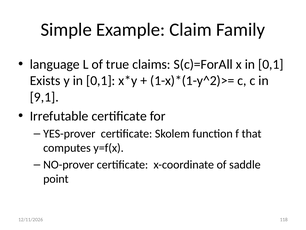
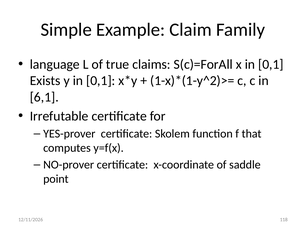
9,1: 9,1 -> 6,1
